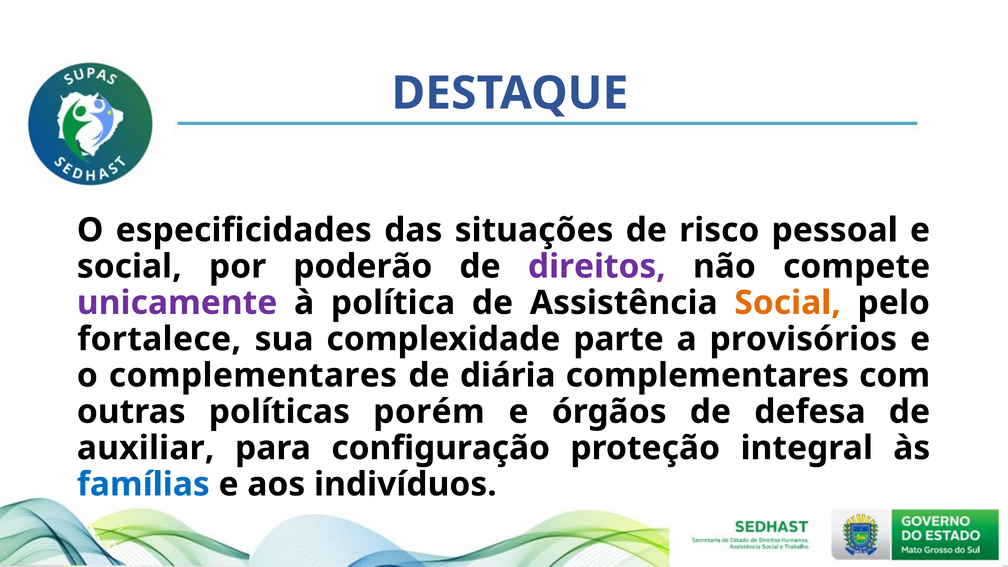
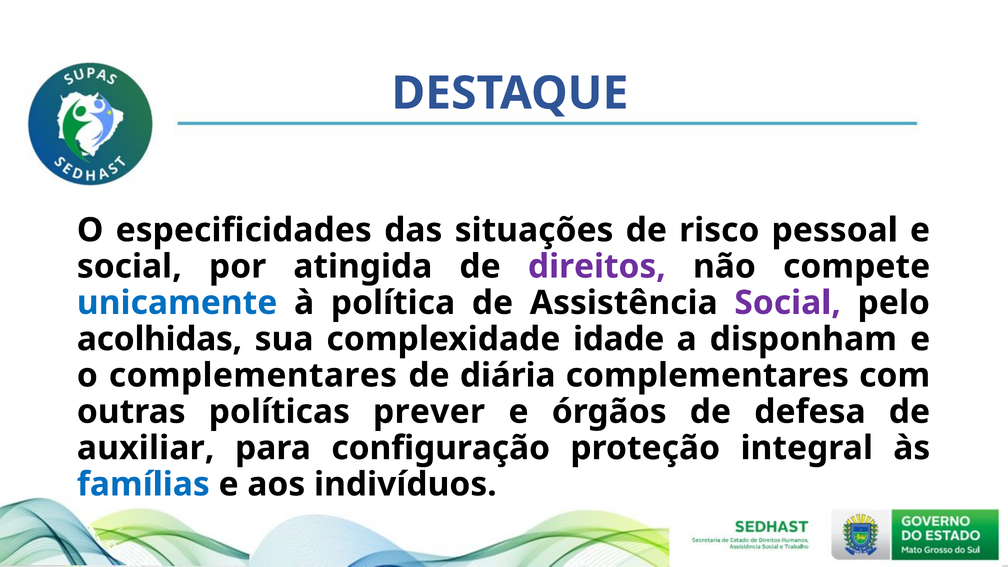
poderão: poderão -> atingida
unicamente colour: purple -> blue
Social at (788, 303) colour: orange -> purple
fortalece: fortalece -> acolhidas
parte: parte -> idade
provisórios: provisórios -> disponham
porém: porém -> prever
